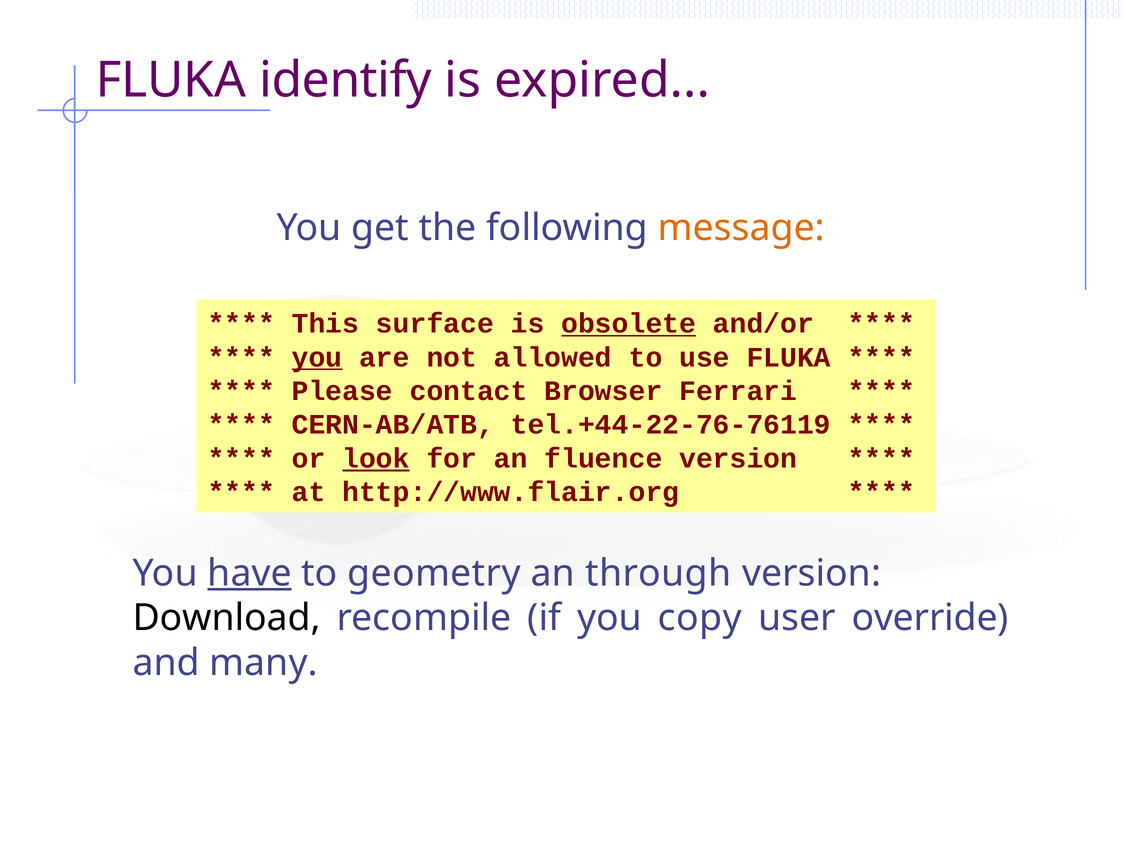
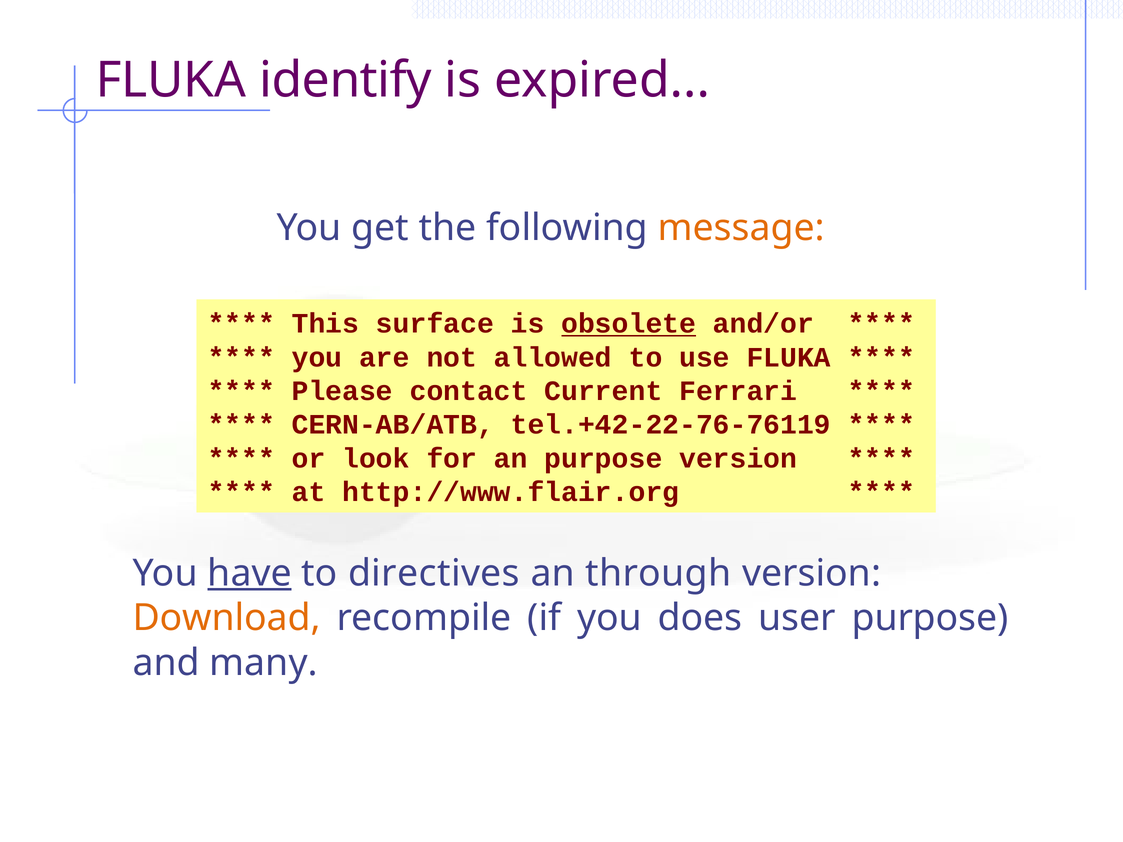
you at (317, 357) underline: present -> none
Browser: Browser -> Current
tel.+44-22-76-76119: tel.+44-22-76-76119 -> tel.+42-22-76-76119
look underline: present -> none
an fluence: fluence -> purpose
geometry: geometry -> directives
Download colour: black -> orange
copy: copy -> does
user override: override -> purpose
